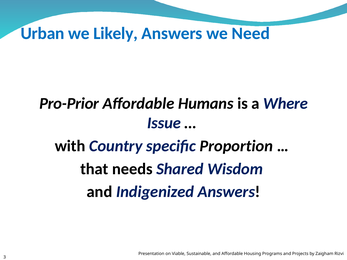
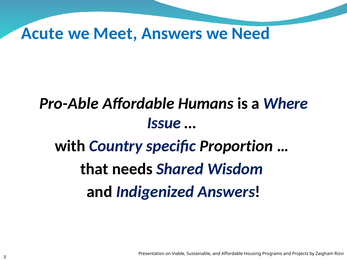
Urban: Urban -> Acute
Likely: Likely -> Meet
Pro-Prior: Pro-Prior -> Pro-Able
